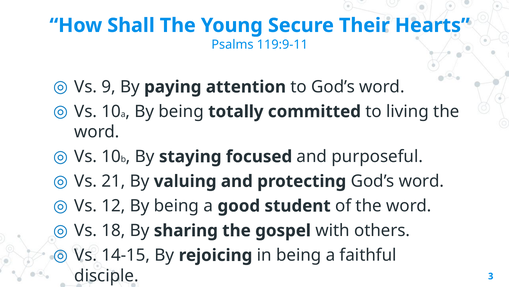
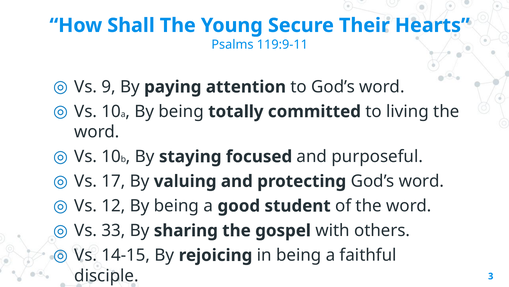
21: 21 -> 17
18: 18 -> 33
